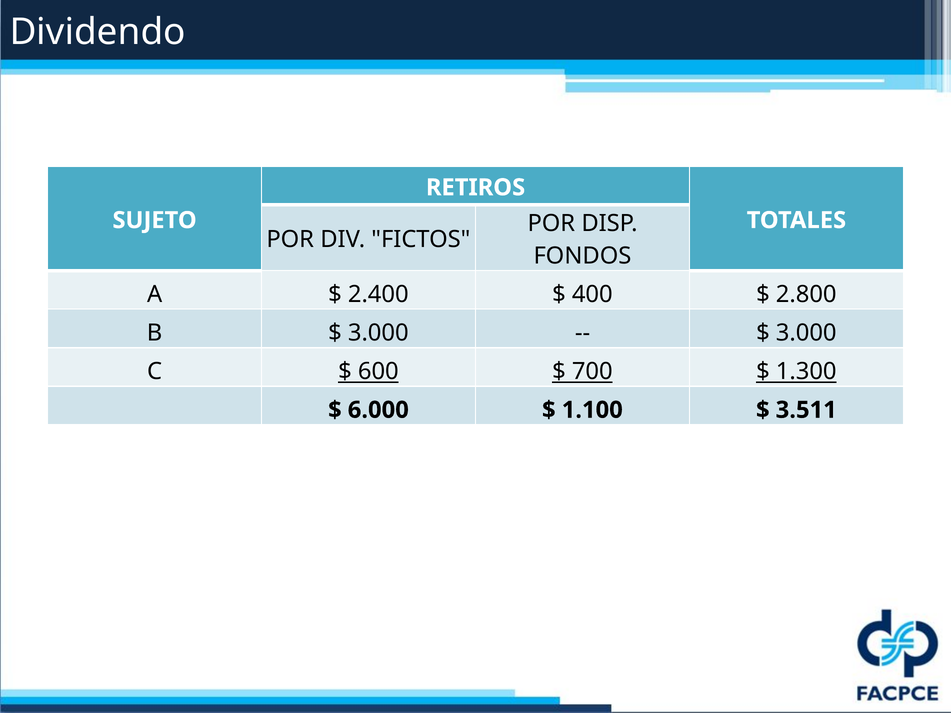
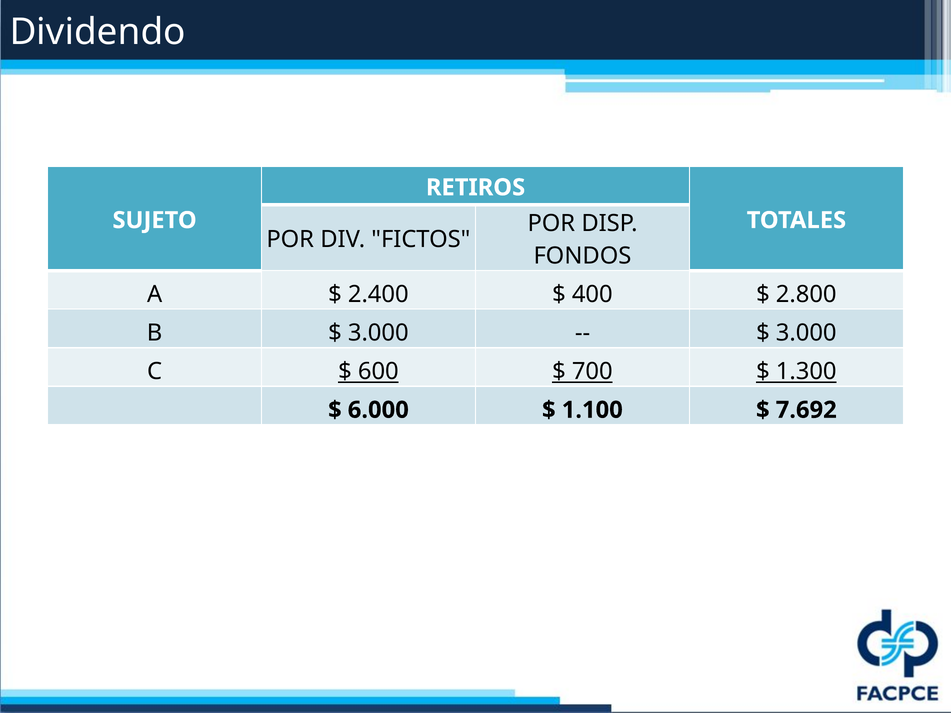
3.511: 3.511 -> 7.692
